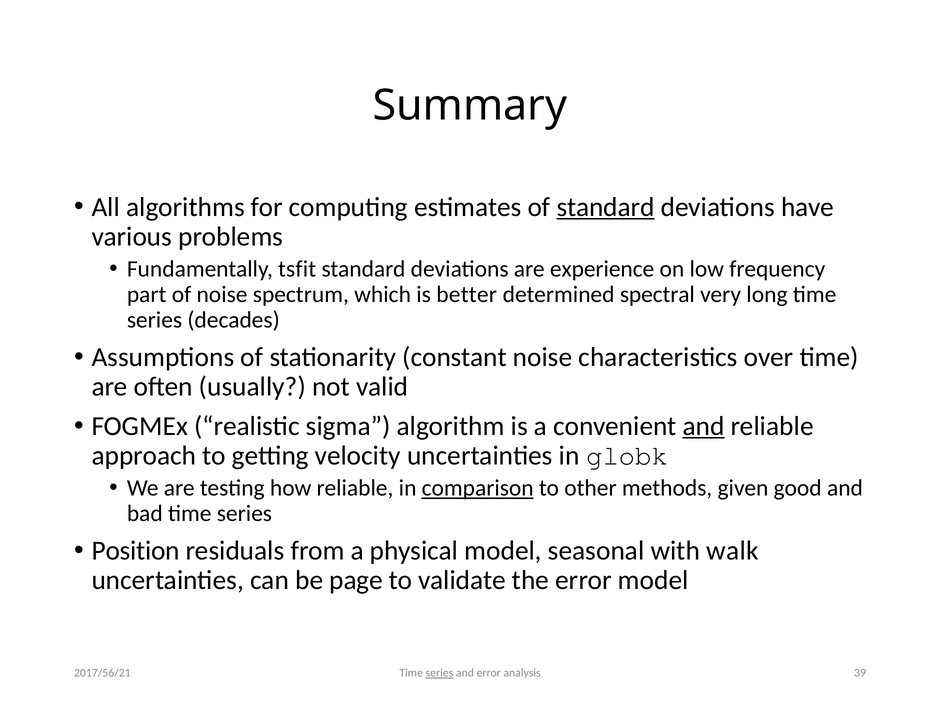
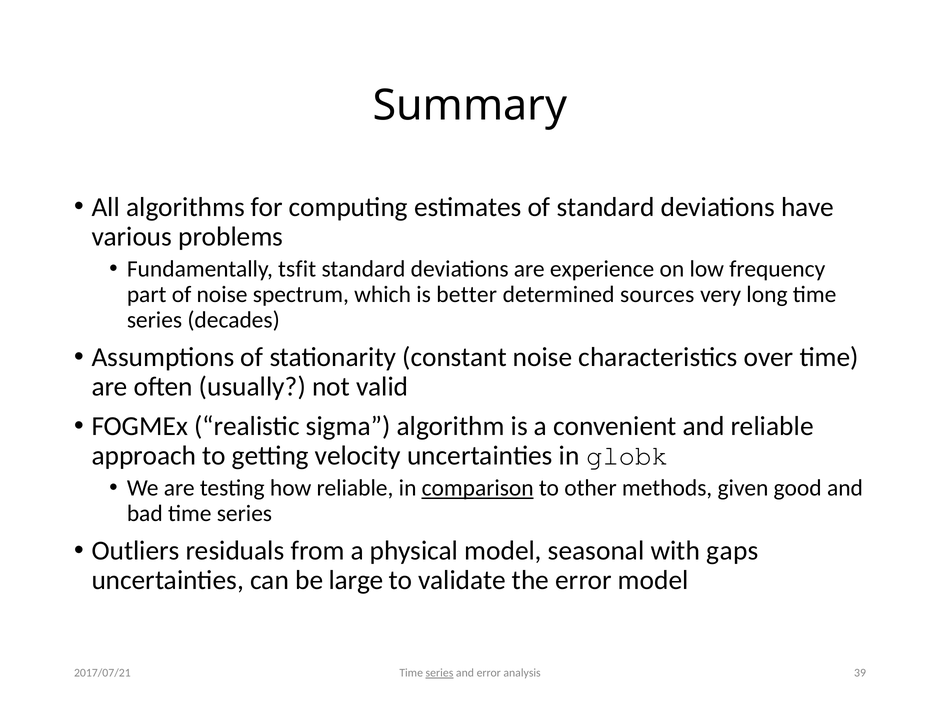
standard at (606, 207) underline: present -> none
spectral: spectral -> sources
and at (704, 426) underline: present -> none
Position: Position -> Outliers
walk: walk -> gaps
page: page -> large
2017/56/21: 2017/56/21 -> 2017/07/21
